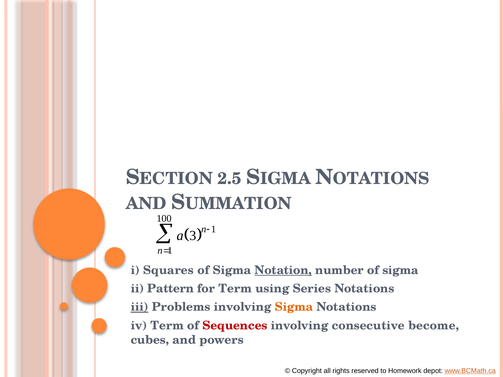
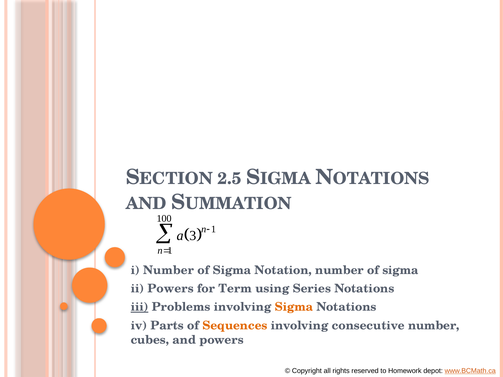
i Squares: Squares -> Number
Notation underline: present -> none
ii Pattern: Pattern -> Powers
iv Term: Term -> Parts
Sequences colour: red -> orange
consecutive become: become -> number
